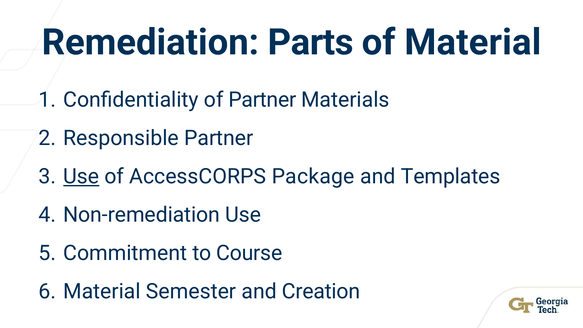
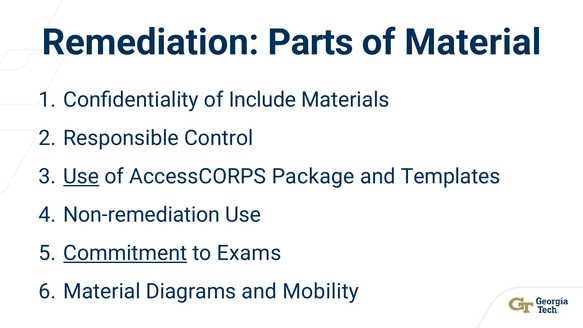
of Partner: Partner -> Include
Responsible Partner: Partner -> Control
Commitment underline: none -> present
Course: Course -> Exams
Semester: Semester -> Diagrams
Creation: Creation -> Mobility
